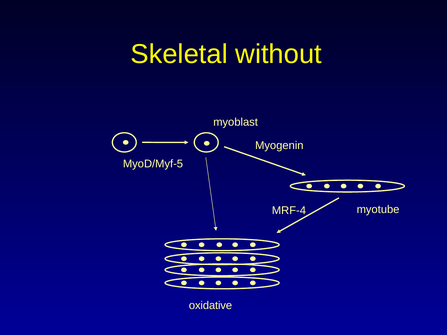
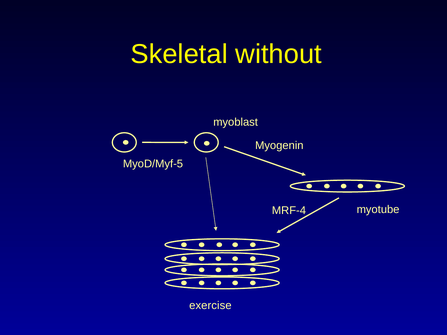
oxidative: oxidative -> exercise
